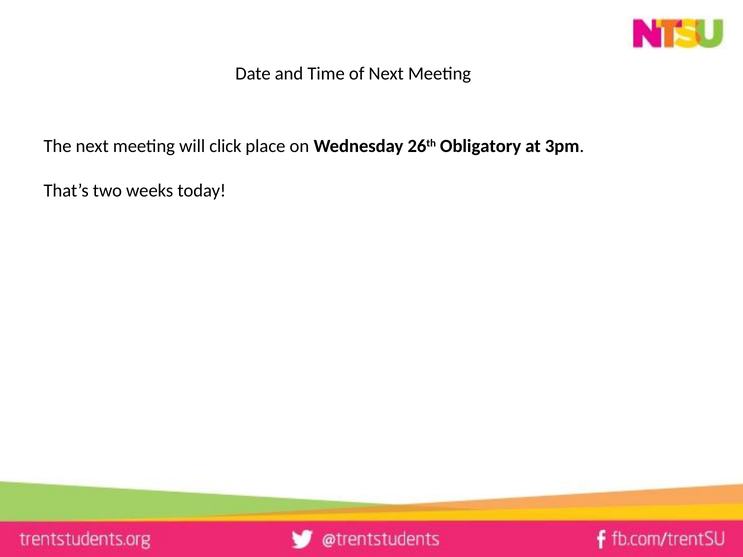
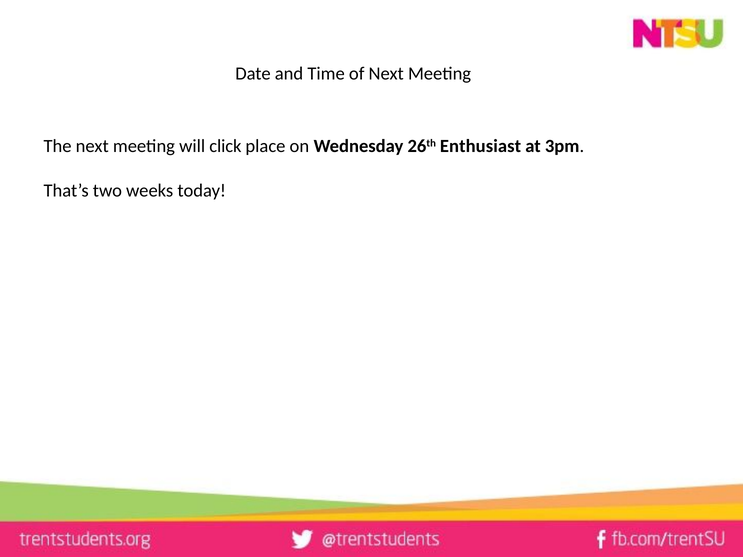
Obligatory: Obligatory -> Enthusiast
